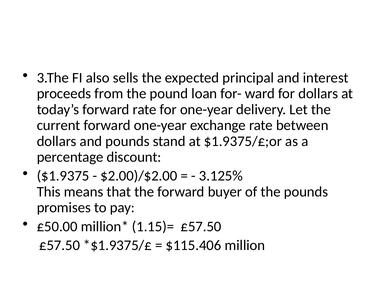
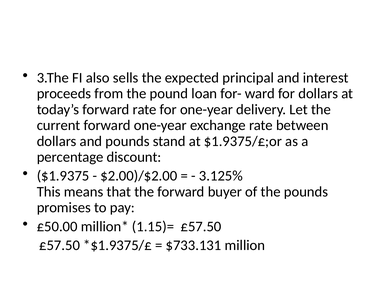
$115.406: $115.406 -> $733.131
